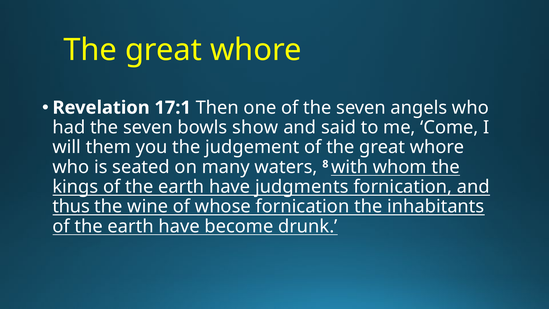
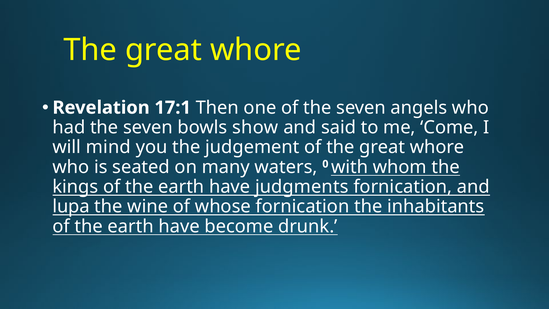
them: them -> mind
8: 8 -> 0
thus: thus -> lupa
